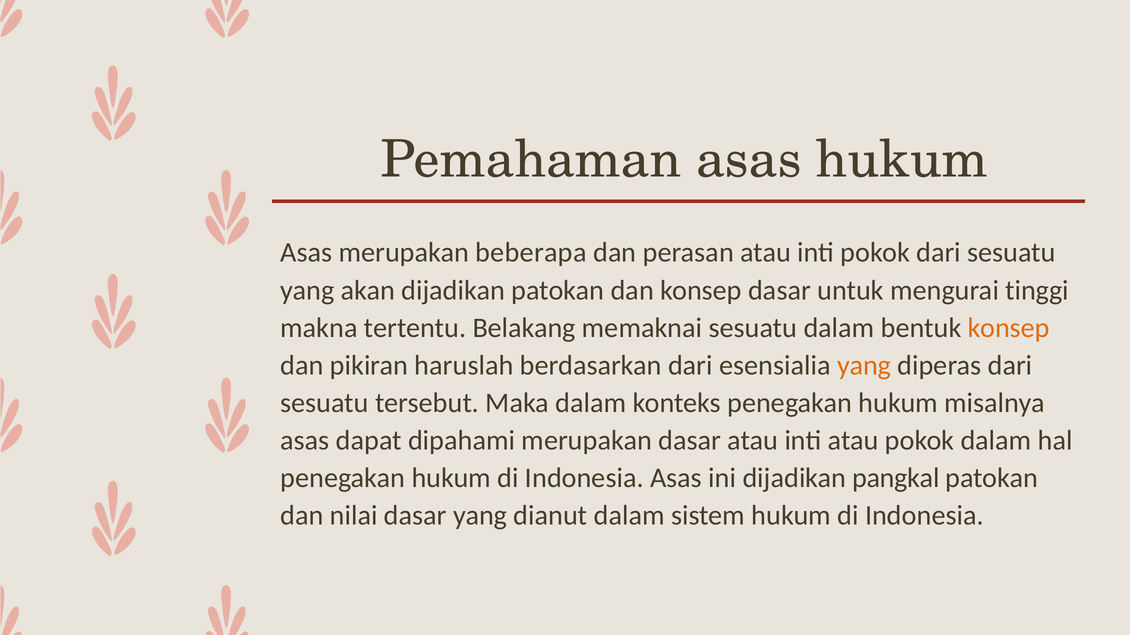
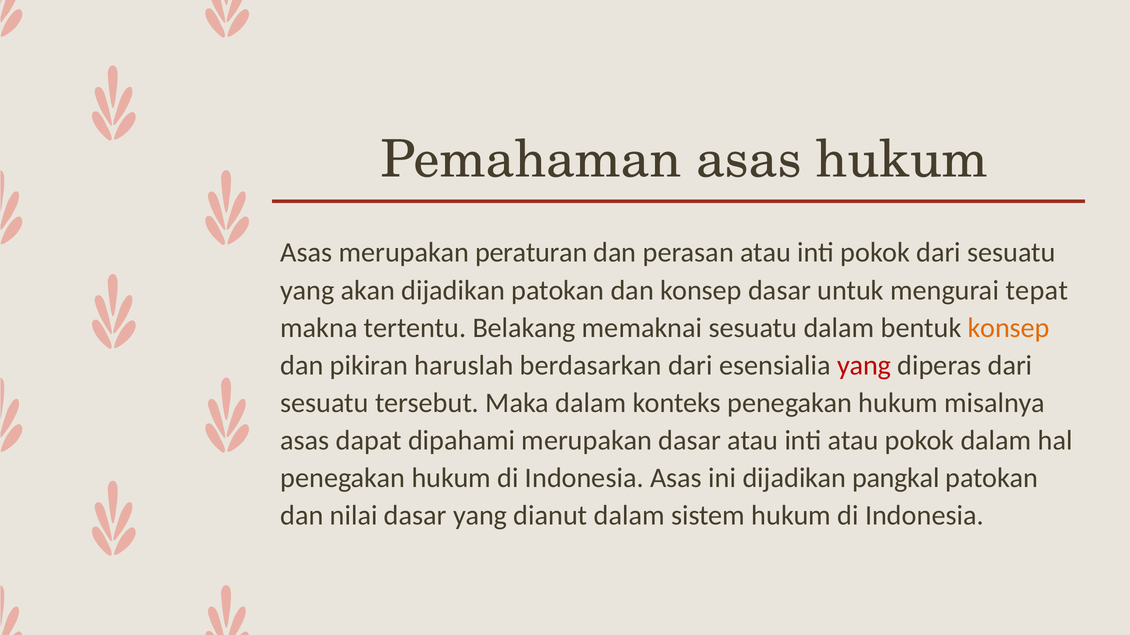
beberapa: beberapa -> peraturan
tinggi: tinggi -> tepat
yang at (864, 366) colour: orange -> red
